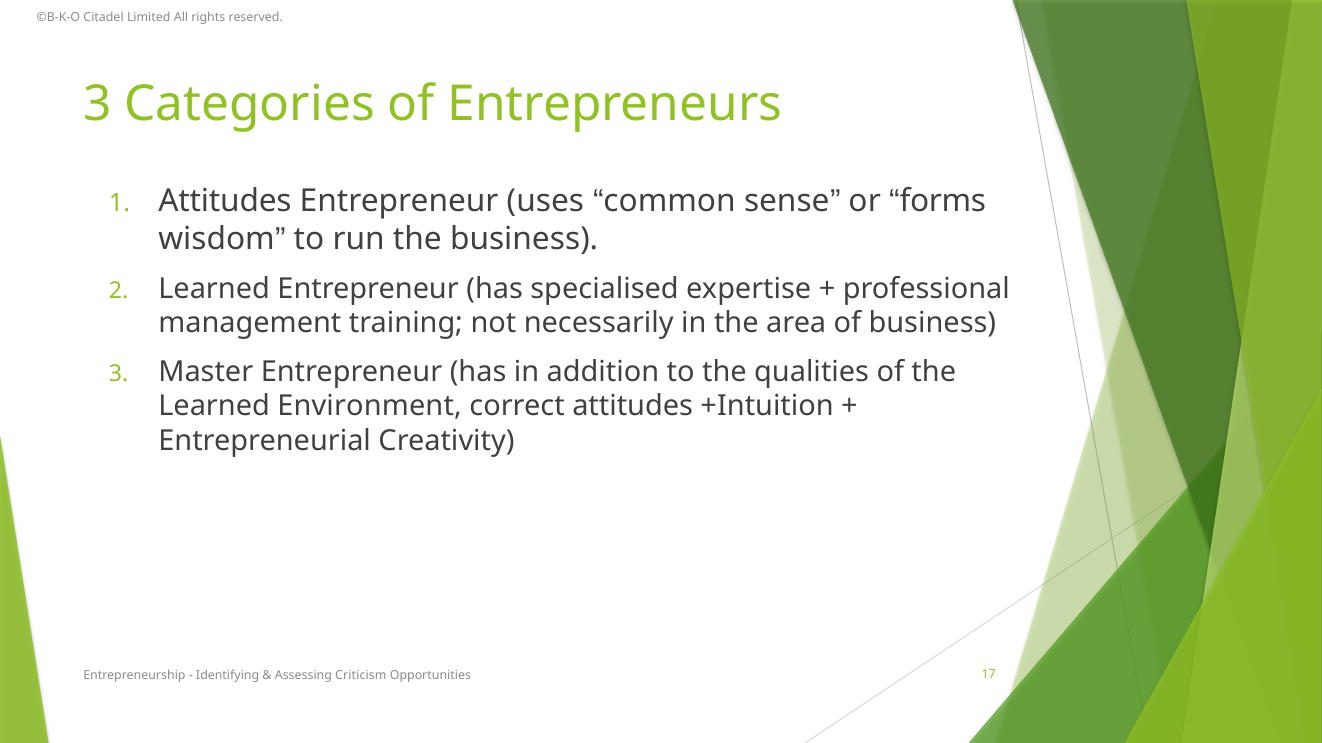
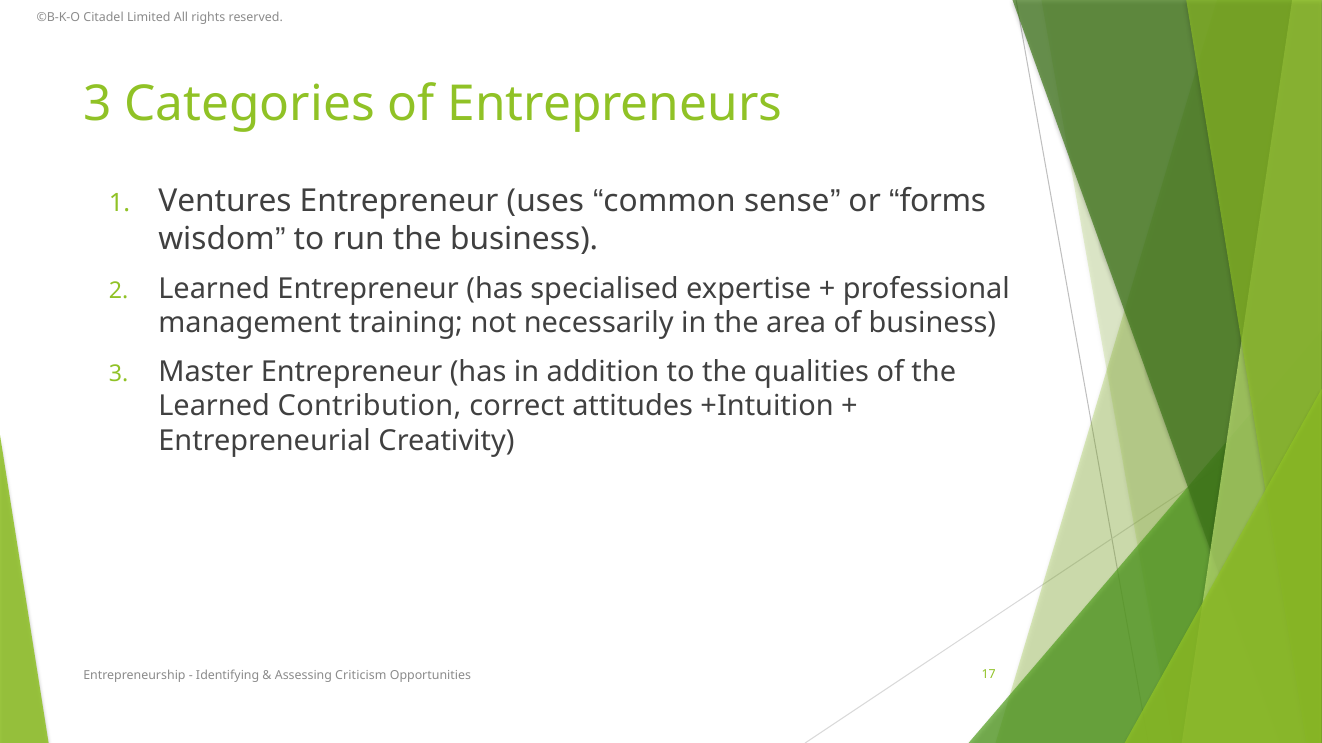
Attitudes at (225, 201): Attitudes -> Ventures
Environment: Environment -> Contribution
